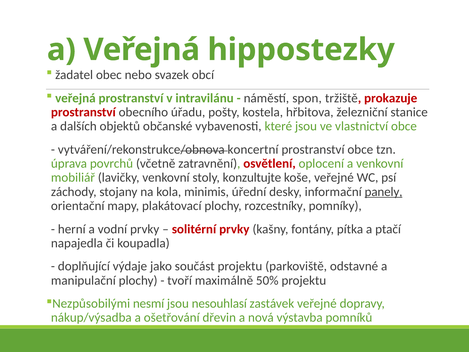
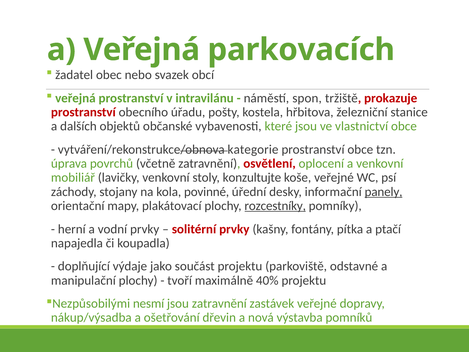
hippostezky: hippostezky -> parkovacích
koncertní: koncertní -> kategorie
minimis: minimis -> povinné
rozcestníky underline: none -> present
50%: 50% -> 40%
jsou nesouhlasí: nesouhlasí -> zatravnění
